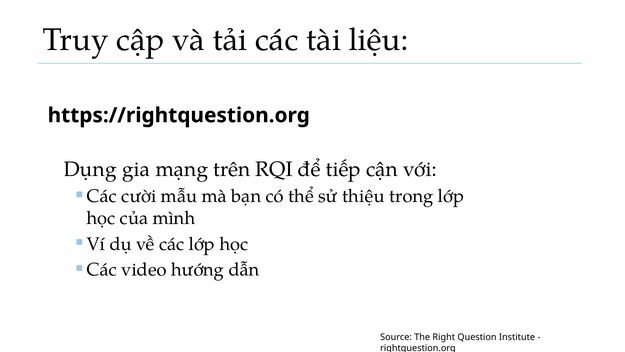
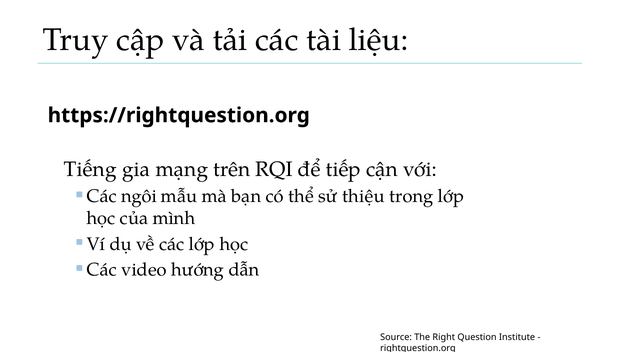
Dụng: Dụng -> Tiếng
cười: cười -> ngôi
